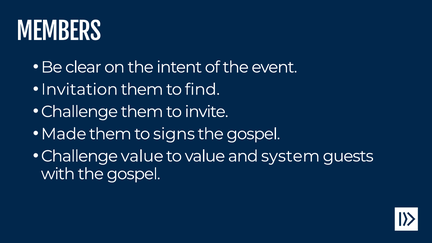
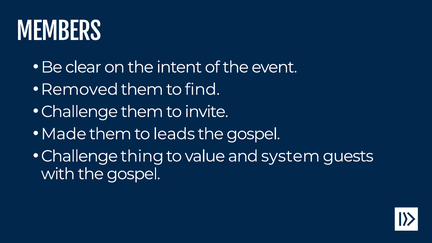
Invitation: Invitation -> Removed
signs: signs -> leads
Challenge value: value -> thing
